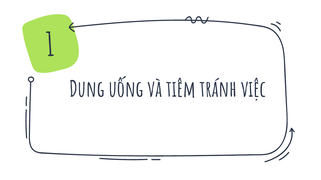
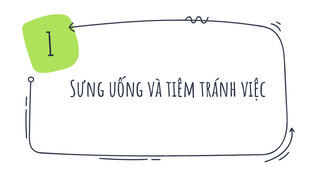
Dung: Dung -> Sưng
